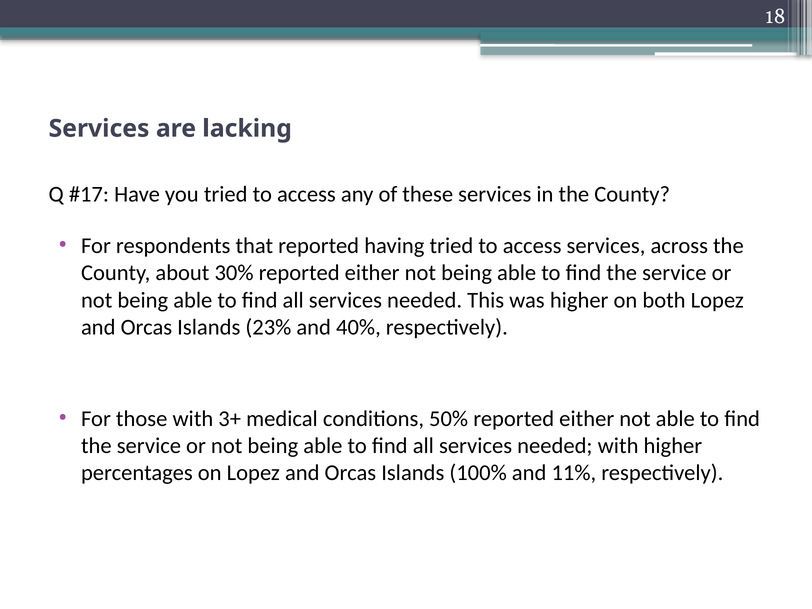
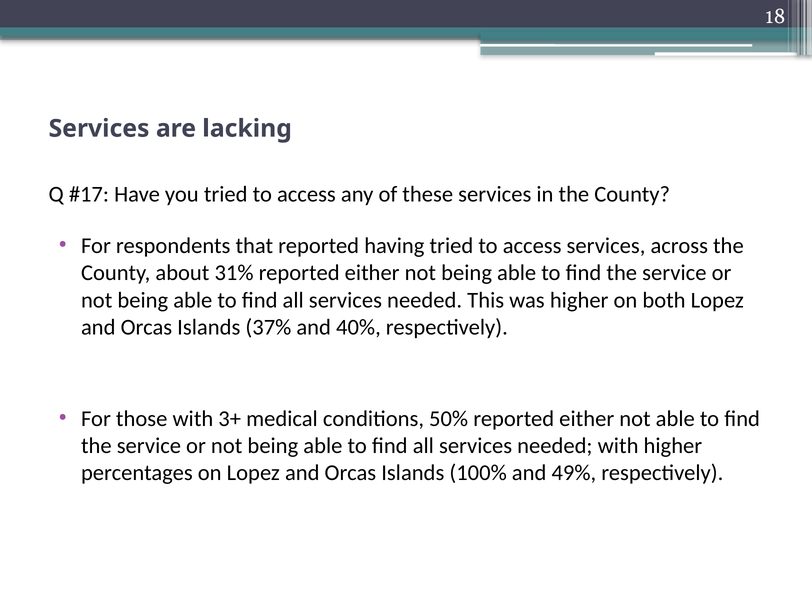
30%: 30% -> 31%
23%: 23% -> 37%
11%: 11% -> 49%
